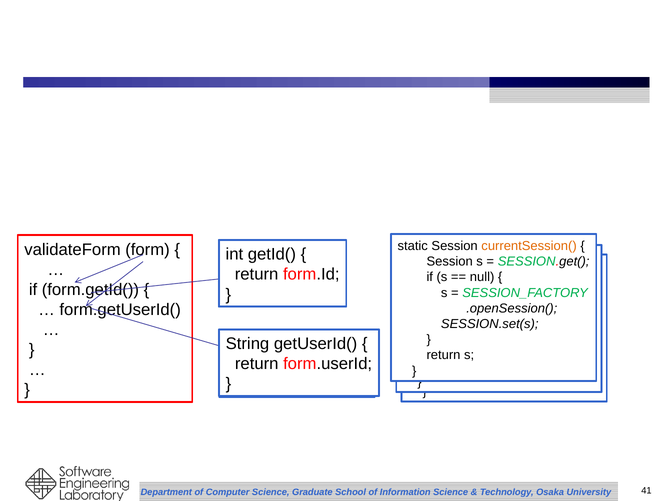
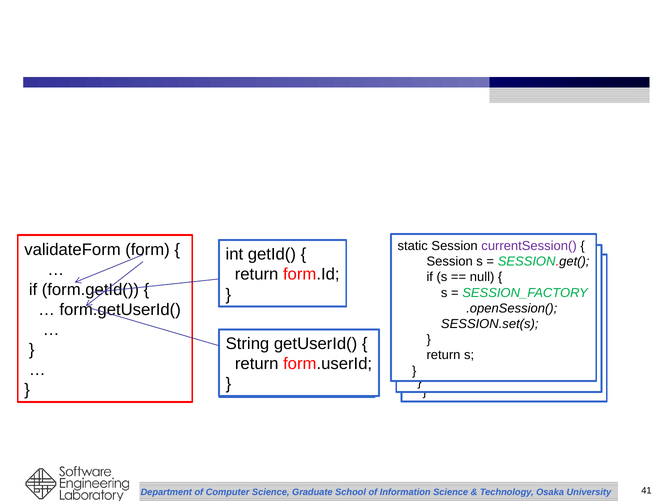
currentSession( at (529, 246) colour: orange -> purple
